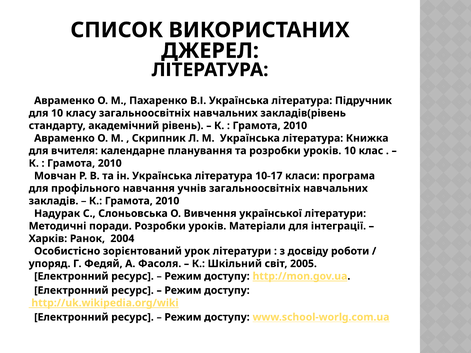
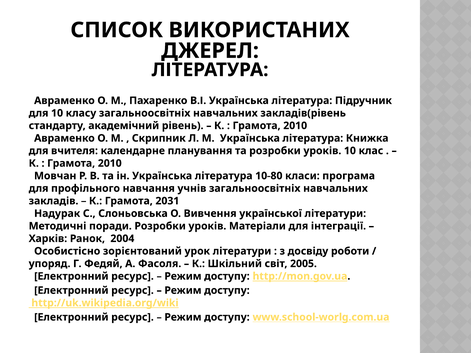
10-17: 10-17 -> 10-80
К Грамота 2010: 2010 -> 2031
